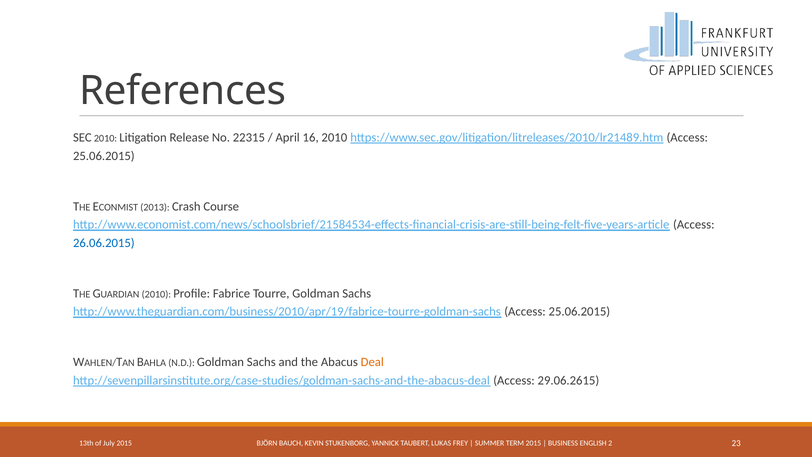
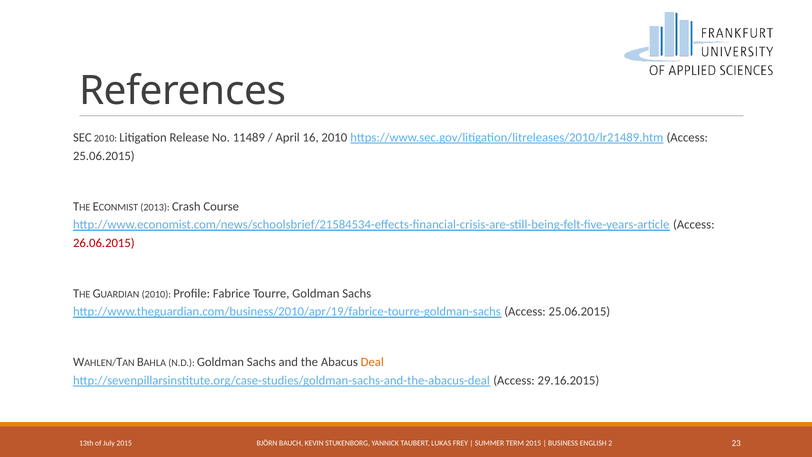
22315: 22315 -> 11489
26.06.2015 colour: blue -> red
29.06.2615: 29.06.2615 -> 29.16.2015
